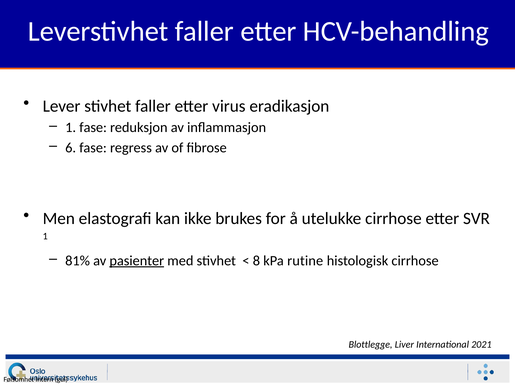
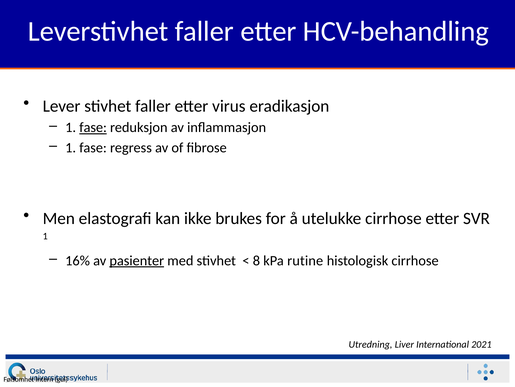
fase at (93, 127) underline: none -> present
6 at (71, 147): 6 -> 1
81%: 81% -> 16%
Blottlegge: Blottlegge -> Utredning
